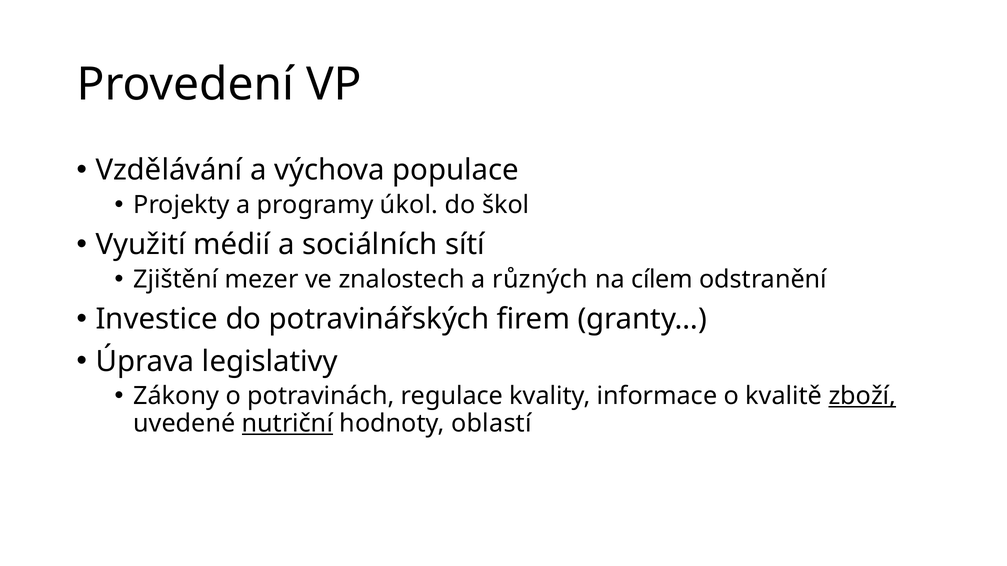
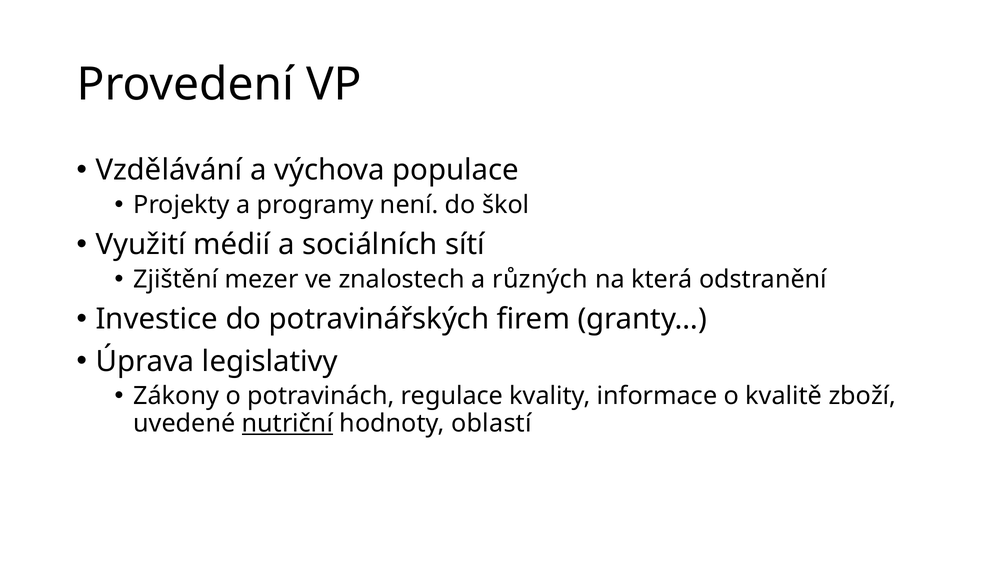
úkol: úkol -> není
cílem: cílem -> která
zboží underline: present -> none
